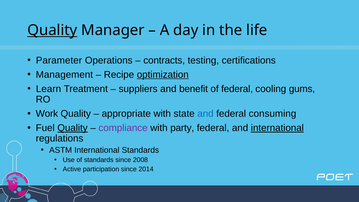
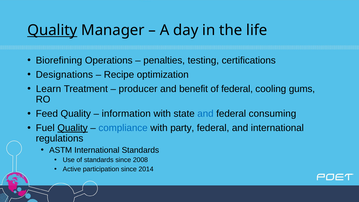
Parameter: Parameter -> Biorefining
contracts: contracts -> penalties
Management: Management -> Designations
optimization underline: present -> none
suppliers: suppliers -> producer
Work: Work -> Feed
appropriate: appropriate -> information
compliance colour: purple -> blue
international at (277, 128) underline: present -> none
